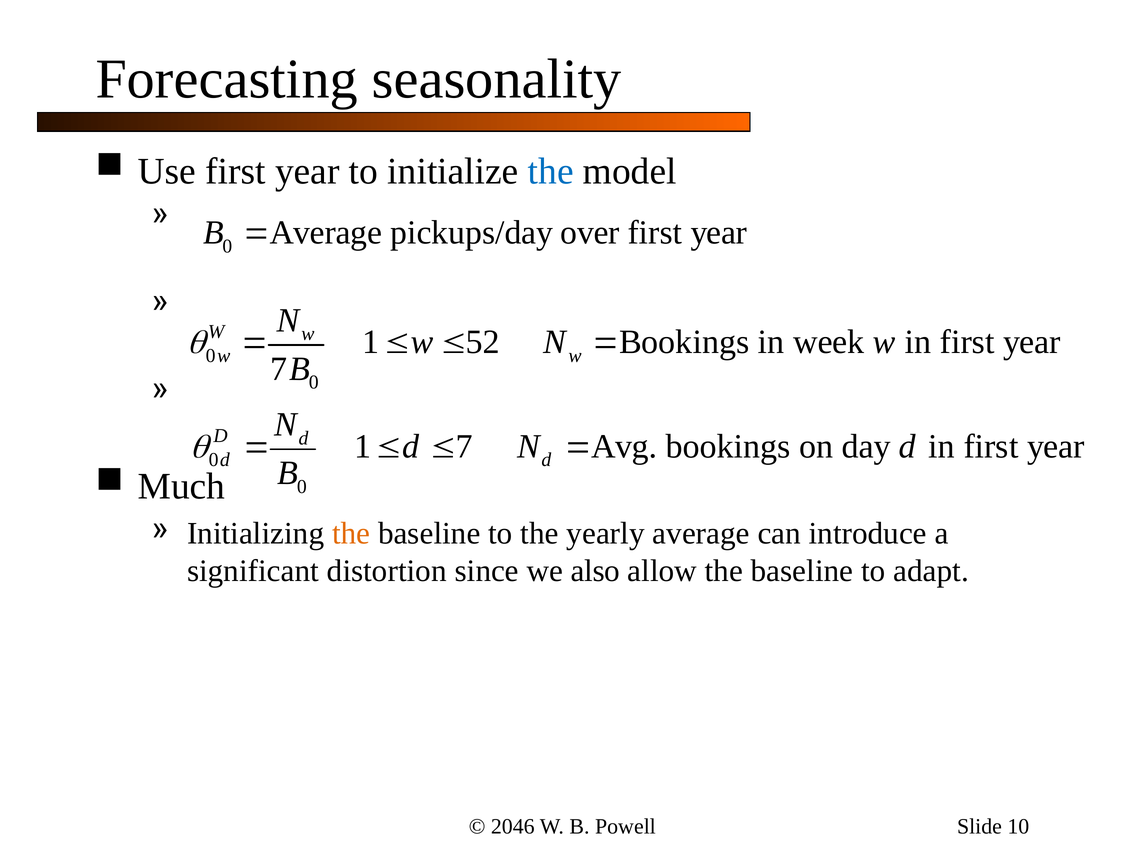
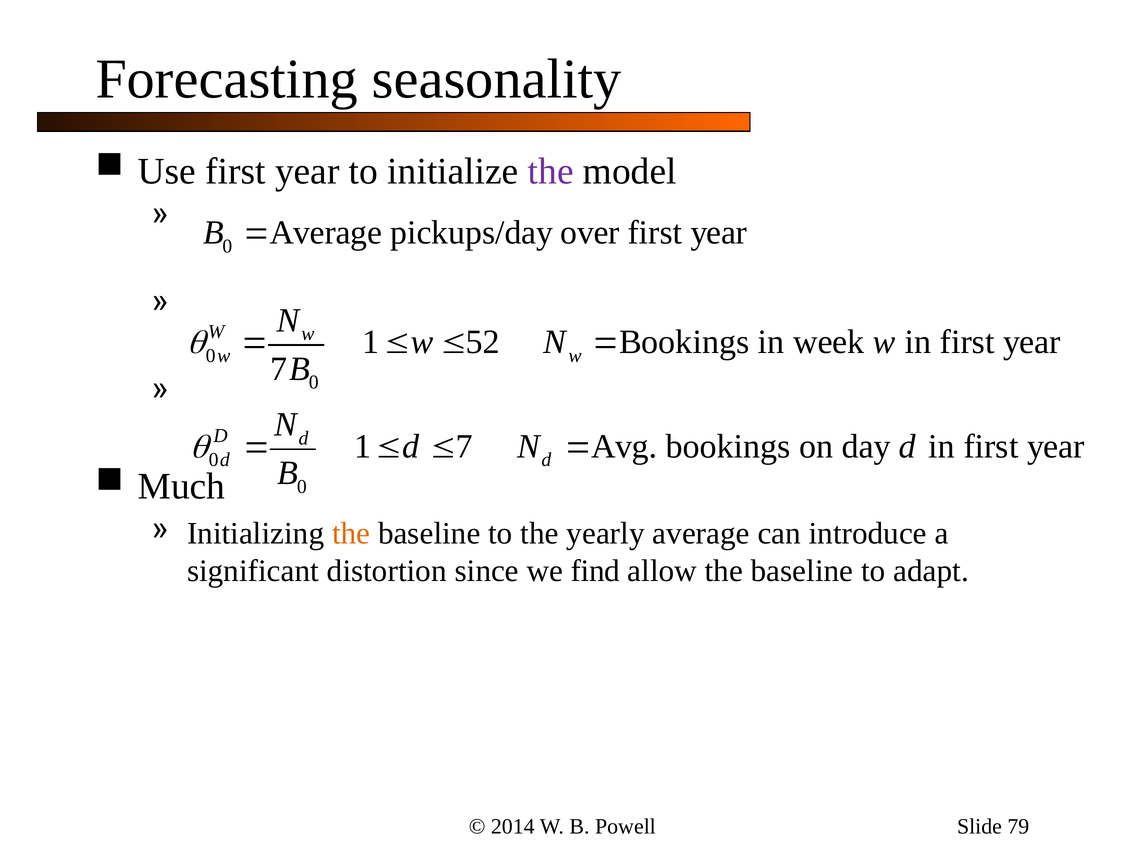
the at (551, 171) colour: blue -> purple
also: also -> find
2046: 2046 -> 2014
10: 10 -> 79
